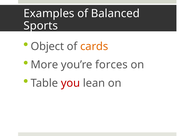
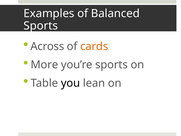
Object: Object -> Across
you’re forces: forces -> sports
you colour: red -> black
